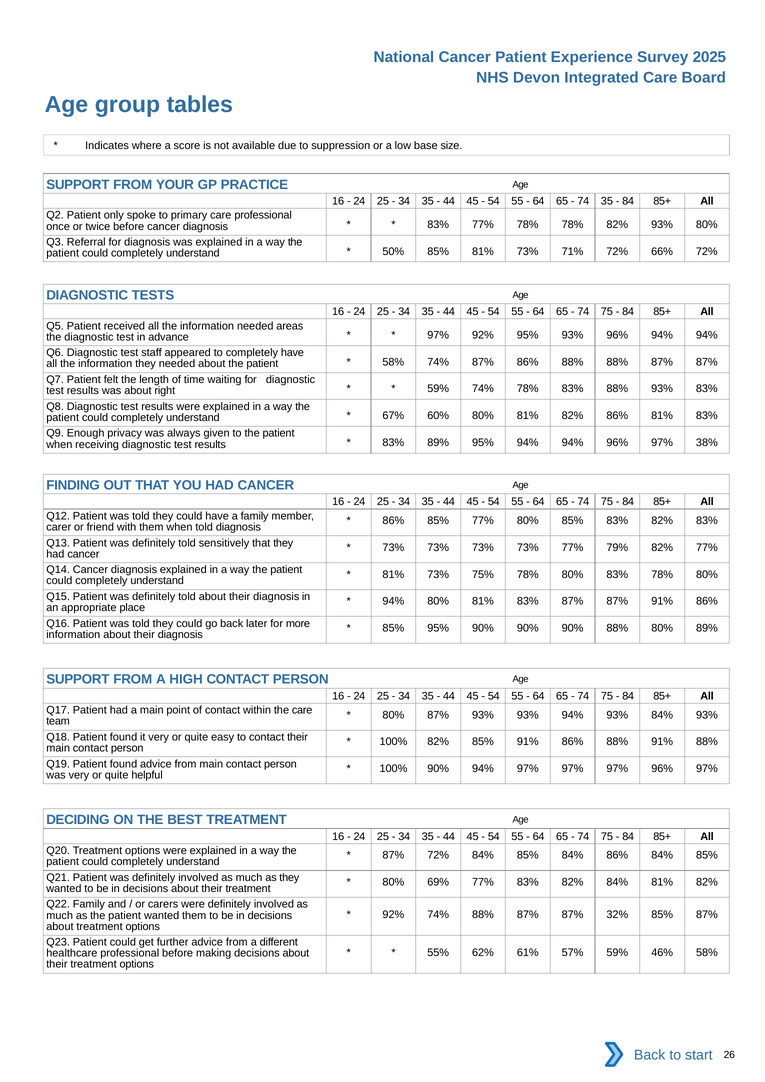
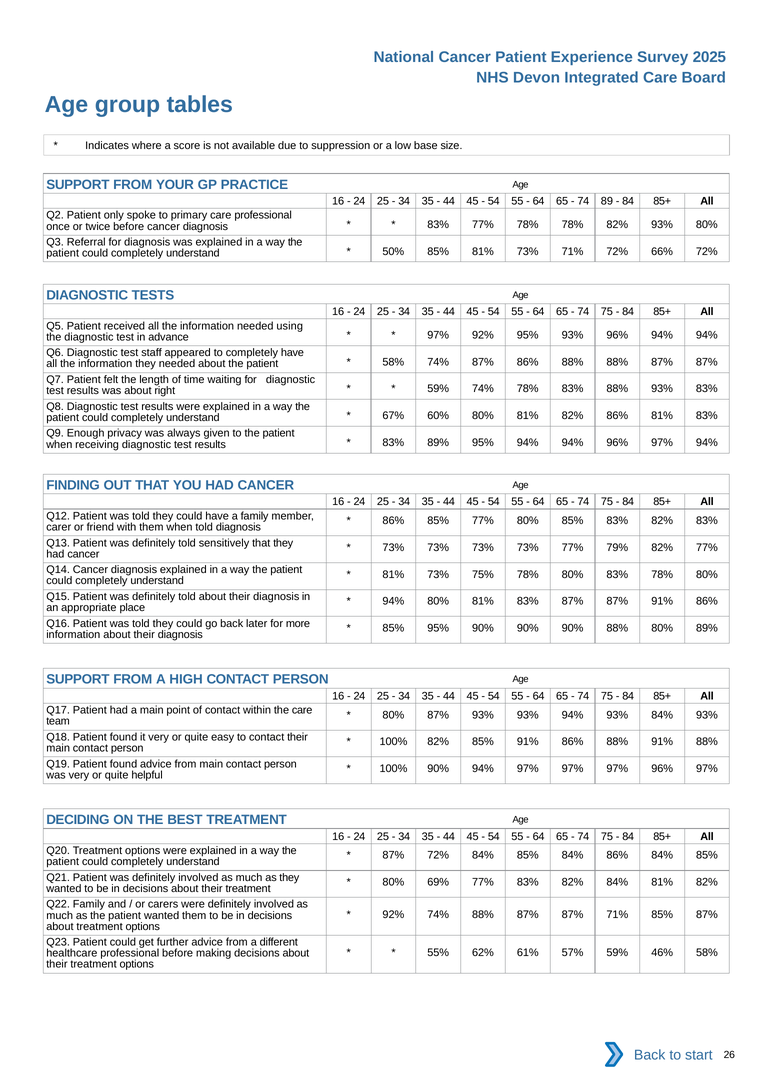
74 35: 35 -> 89
areas: areas -> using
97% 38%: 38% -> 94%
87% 32%: 32% -> 71%
